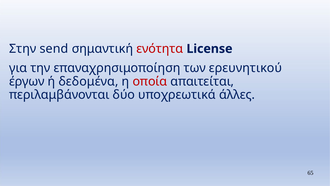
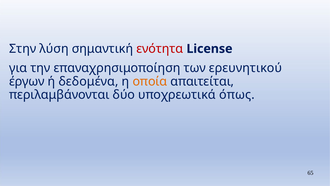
send: send -> λύση
οποία colour: red -> orange
άλλες: άλλες -> όπως
